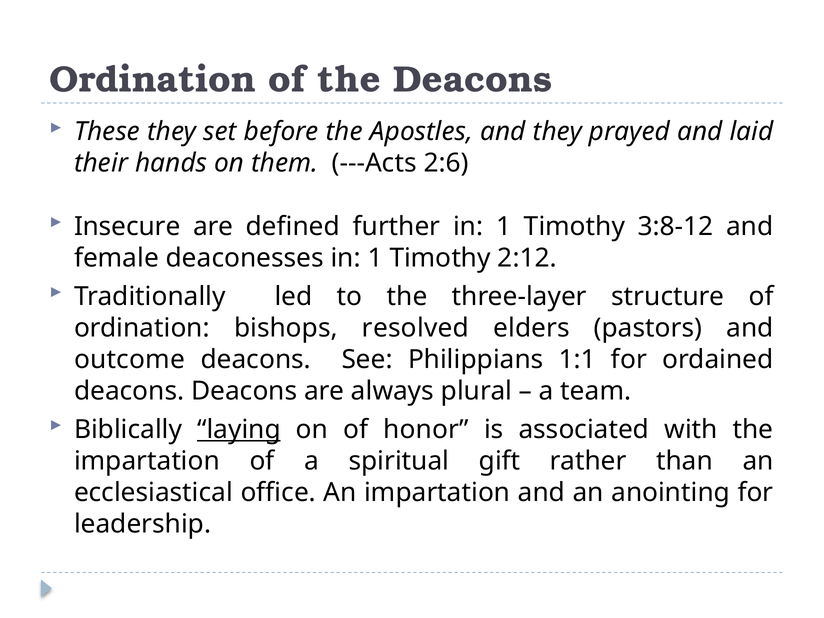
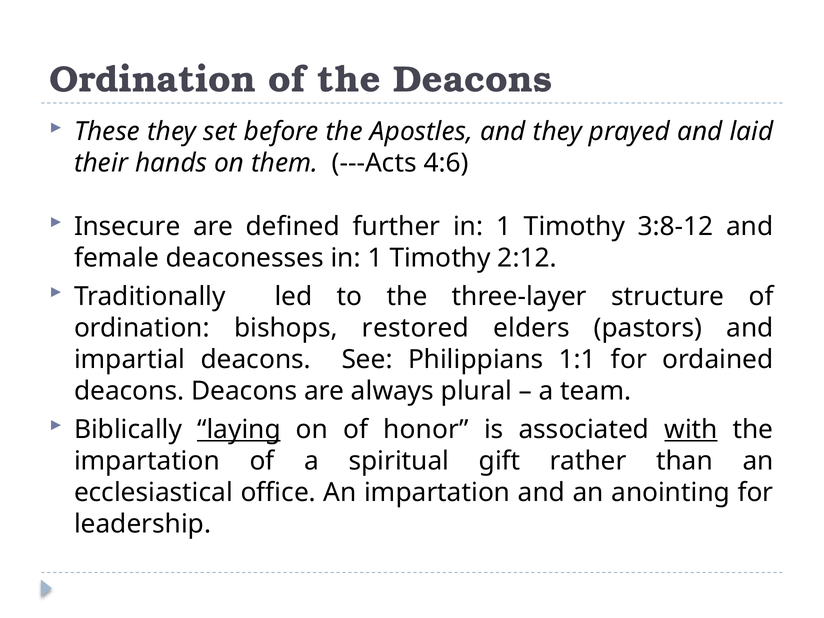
2:6: 2:6 -> 4:6
resolved: resolved -> restored
outcome: outcome -> impartial
with underline: none -> present
